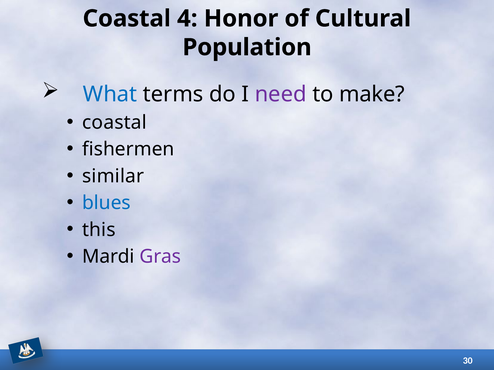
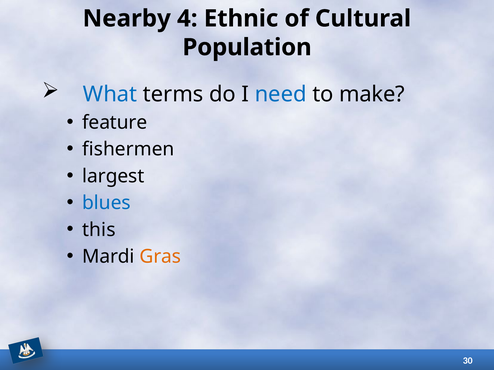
Coastal at (127, 19): Coastal -> Nearby
Honor: Honor -> Ethnic
need colour: purple -> blue
coastal at (115, 123): coastal -> feature
similar: similar -> largest
Gras colour: purple -> orange
